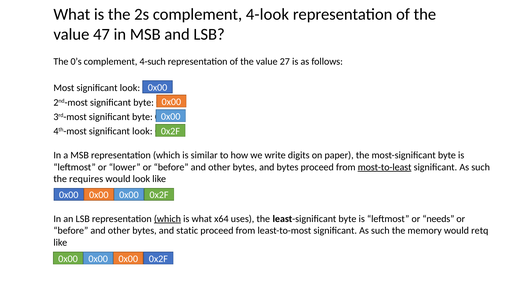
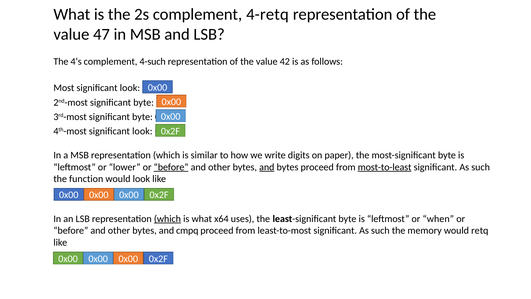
4-look: 4-look -> 4-retq
0’s: 0’s -> 4’s
27: 27 -> 42
before at (171, 167) underline: none -> present
and at (267, 167) underline: none -> present
requires: requires -> function
needs: needs -> when
static: static -> cmpq
